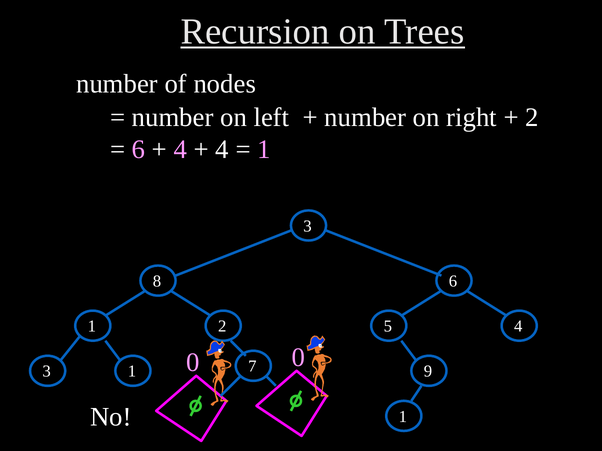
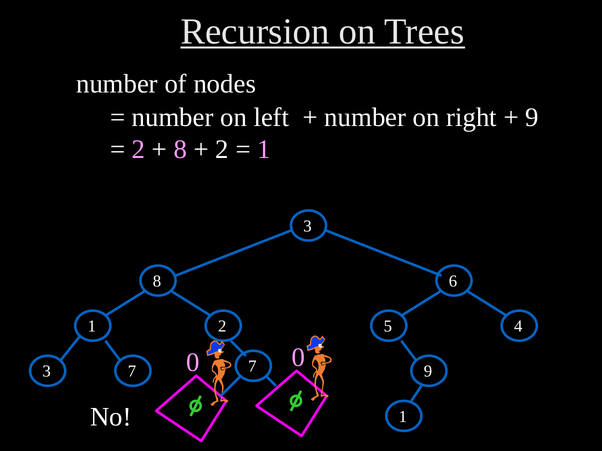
2 at (532, 117): 2 -> 9
6 at (139, 150): 6 -> 2
4 at (180, 150): 4 -> 8
4 at (222, 150): 4 -> 2
3 1: 1 -> 7
